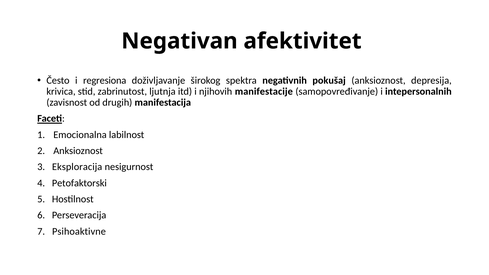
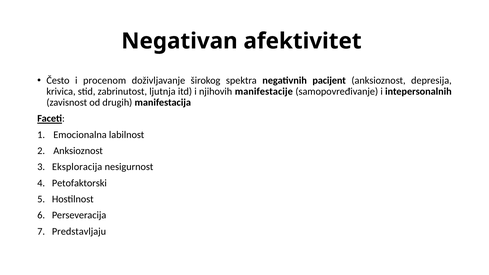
regresiona: regresiona -> procenom
pokušaj: pokušaj -> pacijent
Psihoaktivne: Psihoaktivne -> Predstavljaju
